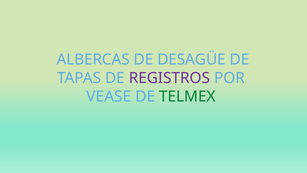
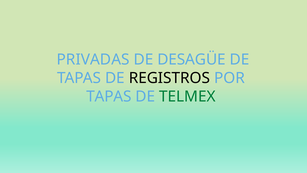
ALBERCAS: ALBERCAS -> PRIVADAS
REGISTROS colour: purple -> black
VEASE at (109, 96): VEASE -> TAPAS
